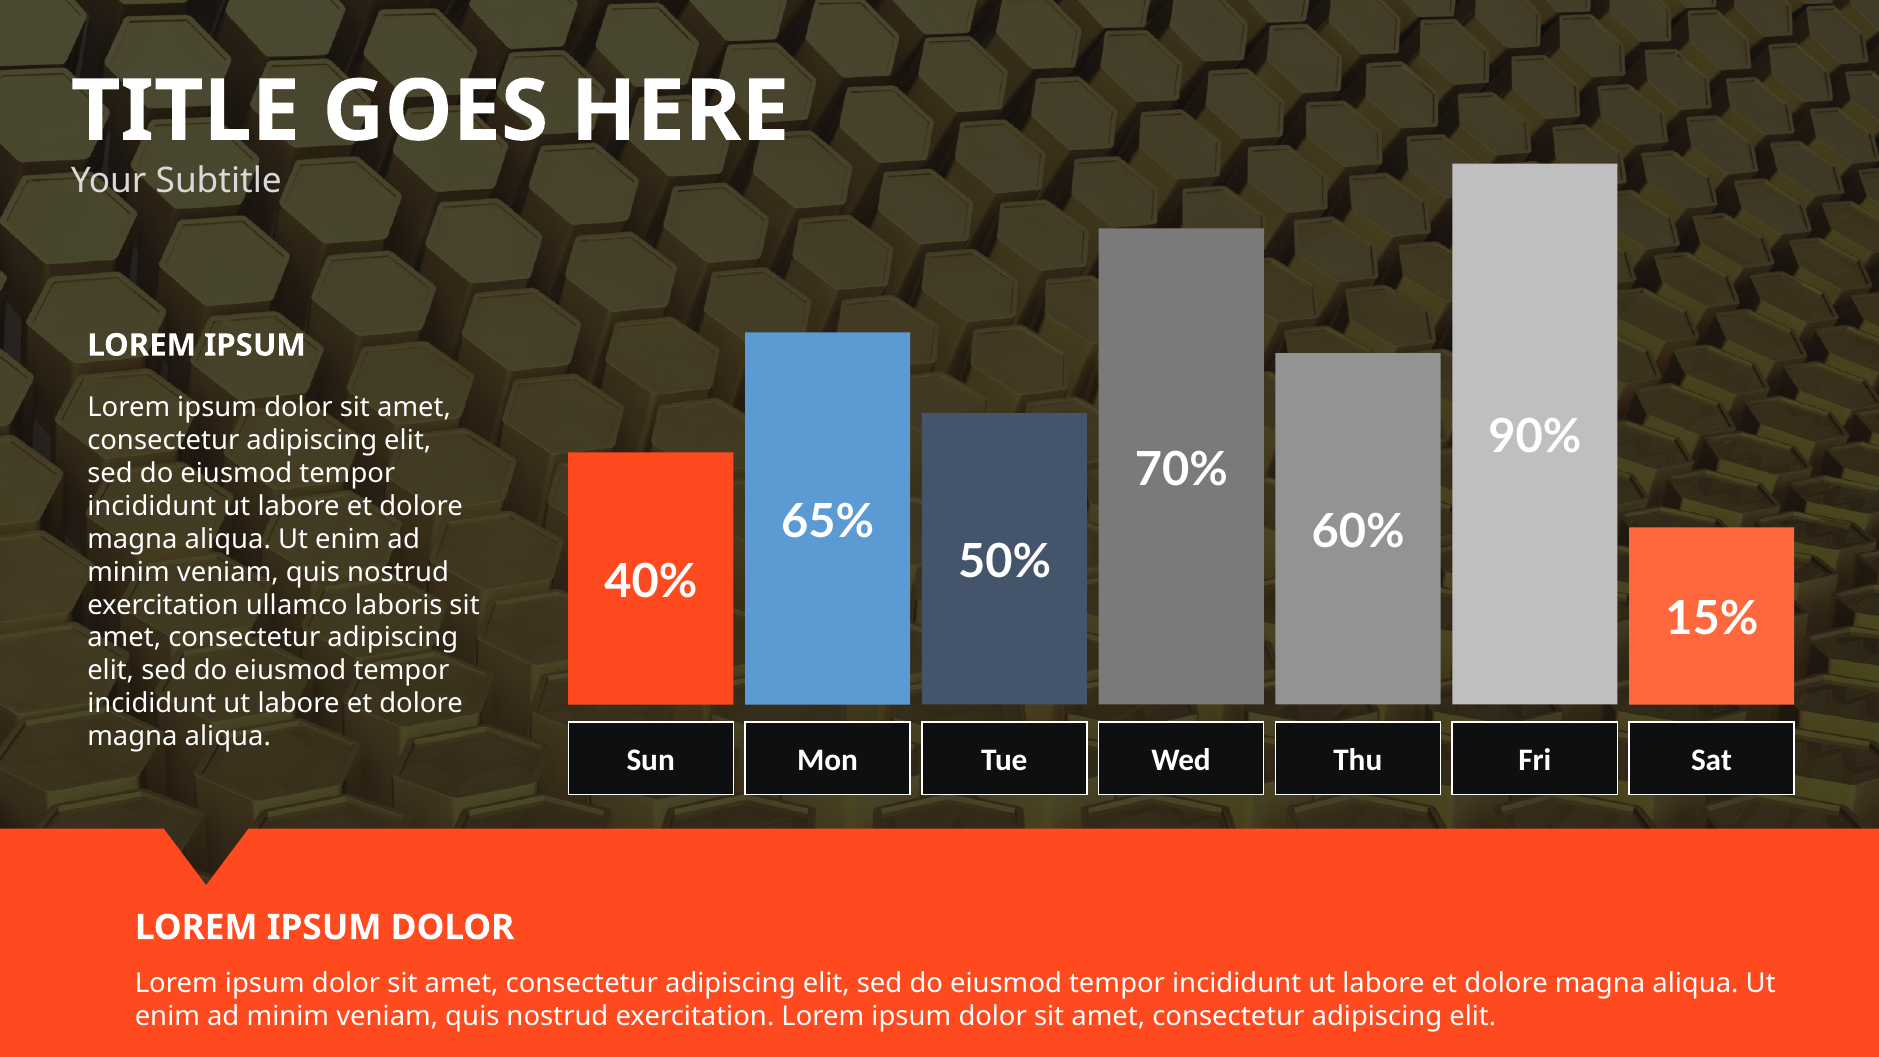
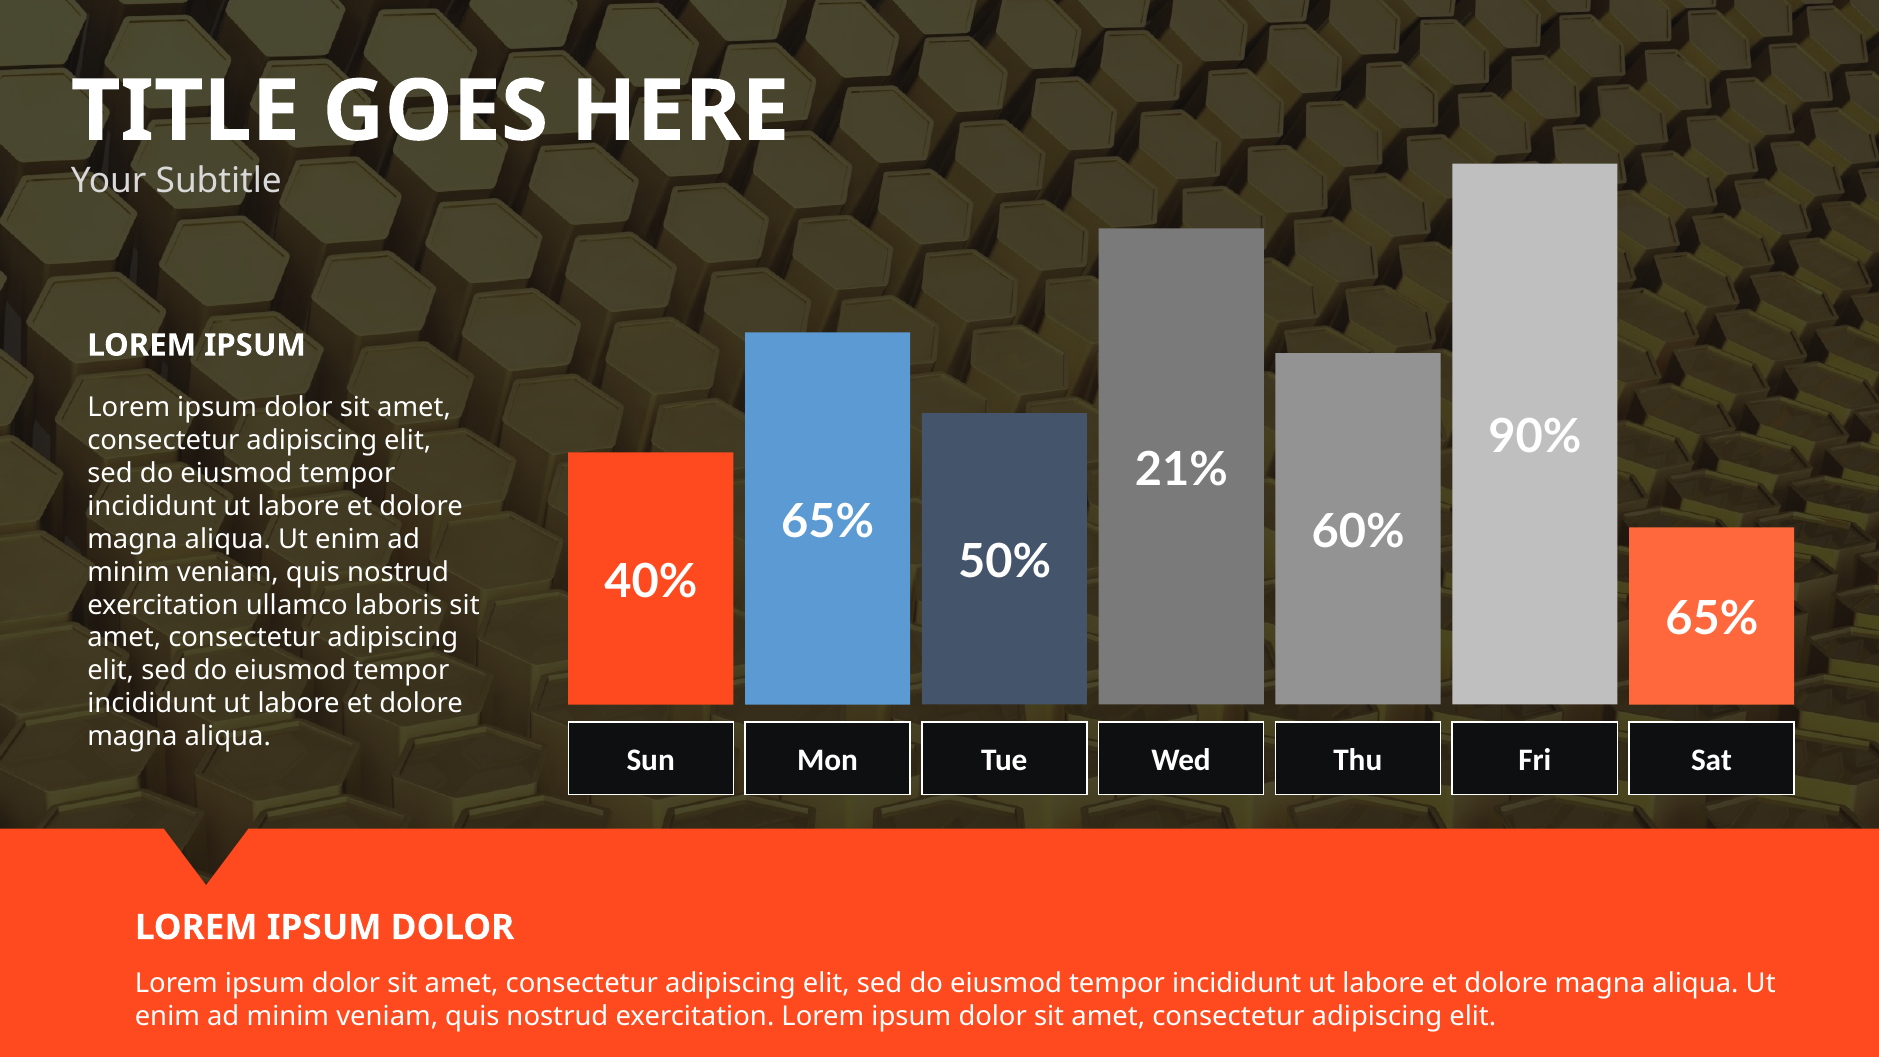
70%: 70% -> 21%
15% at (1712, 619): 15% -> 65%
